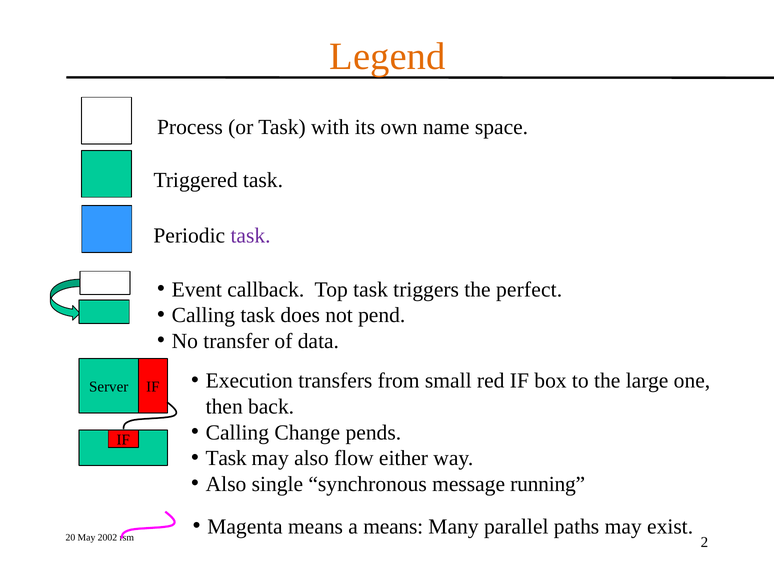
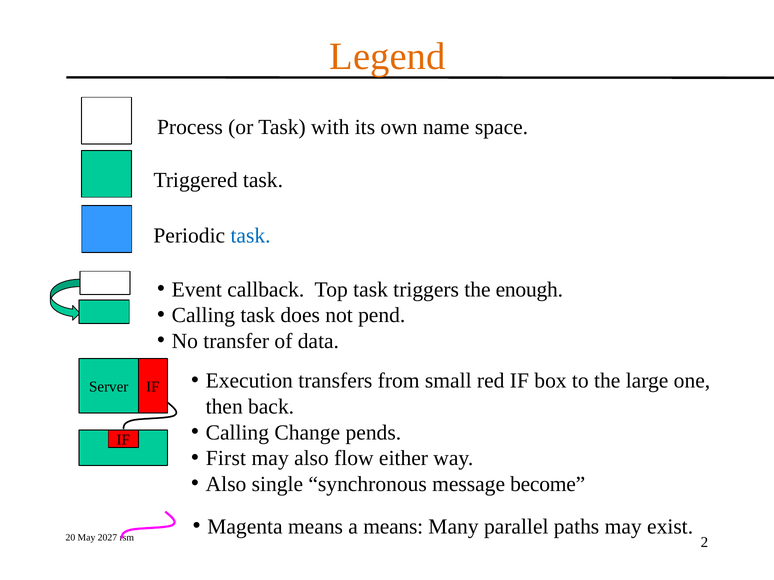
task at (251, 236) colour: purple -> blue
perfect: perfect -> enough
Task at (226, 459): Task -> First
running: running -> become
2002: 2002 -> 2027
